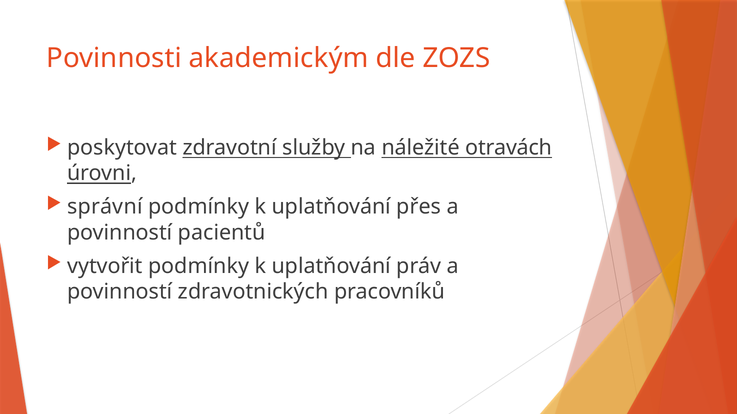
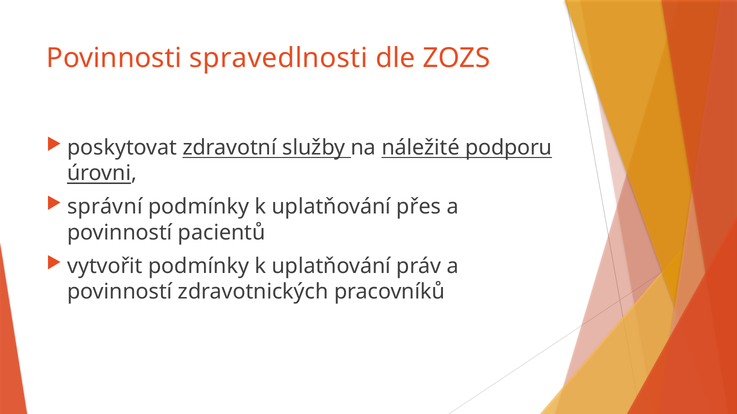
akademickým: akademickým -> spravedlnosti
otravách: otravách -> podporu
